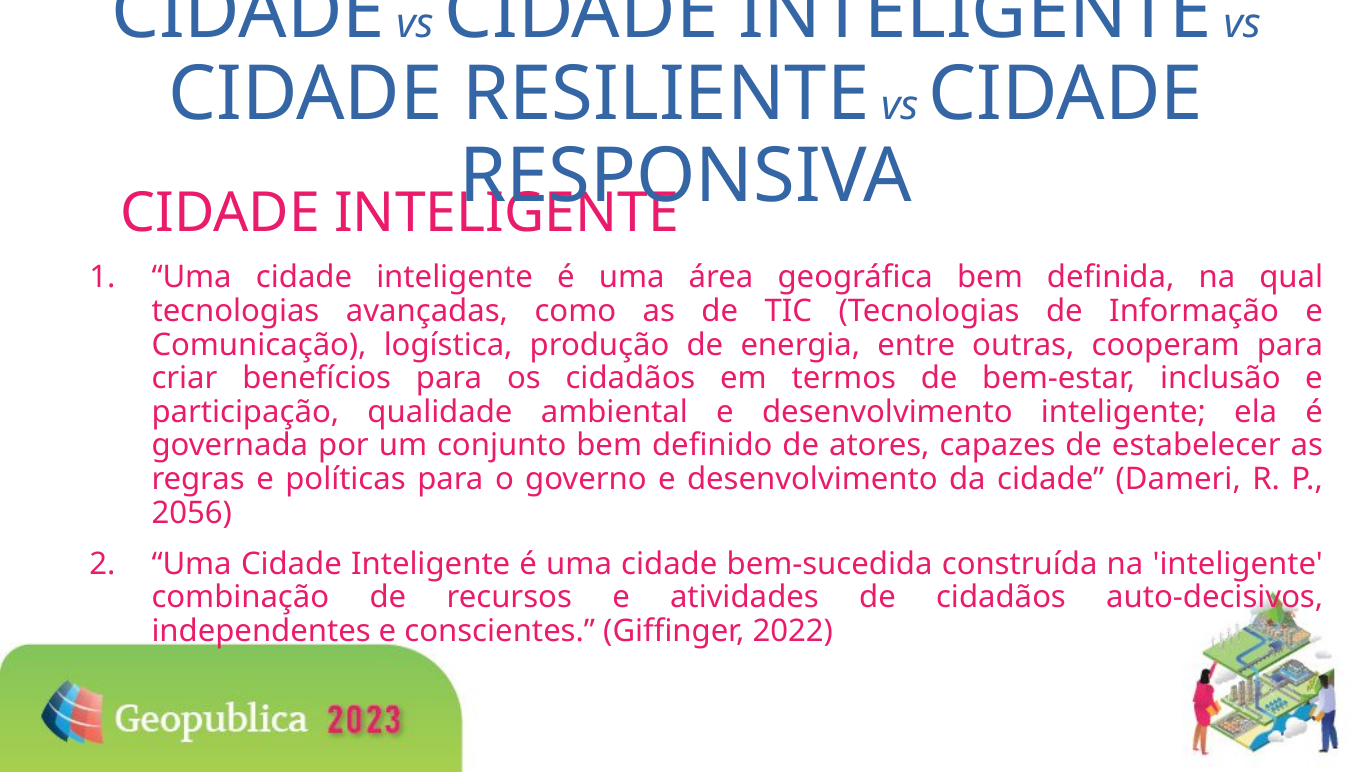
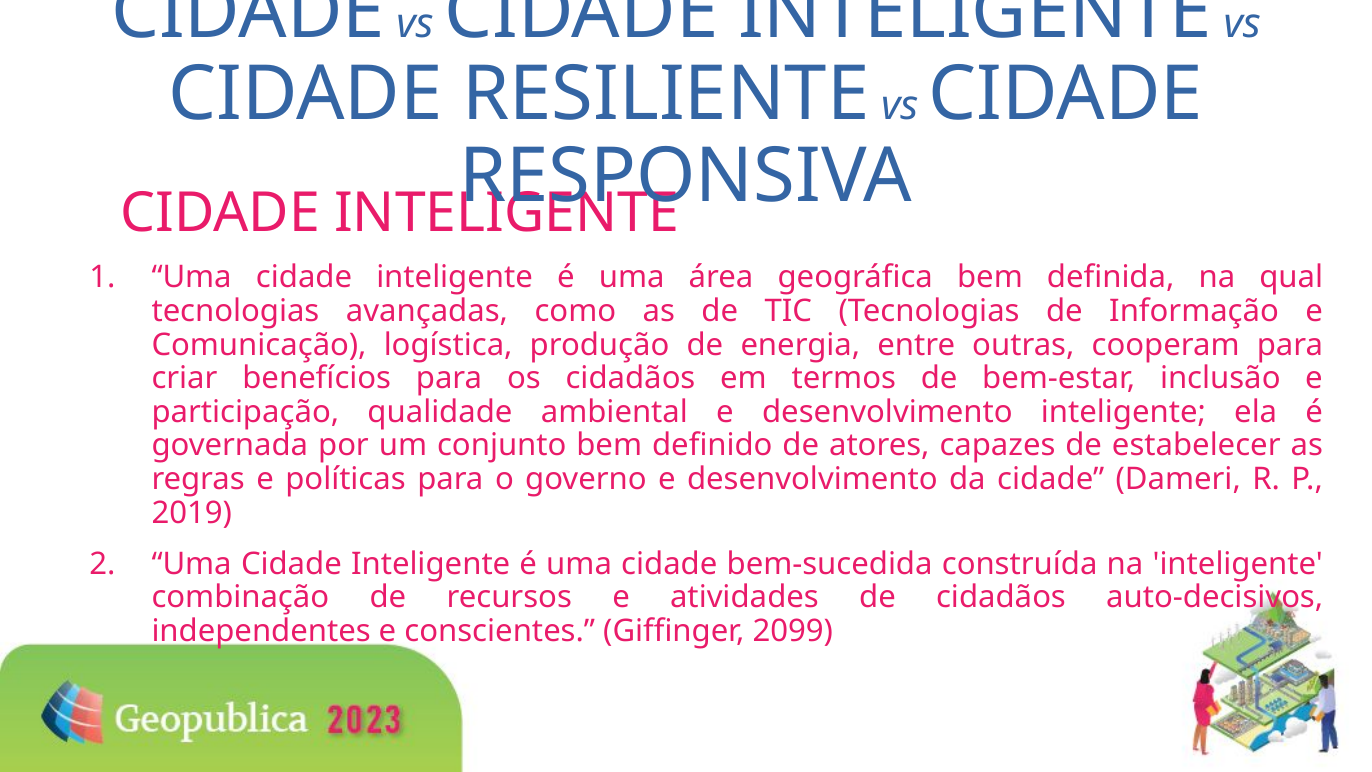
2056: 2056 -> 2019
2022: 2022 -> 2099
